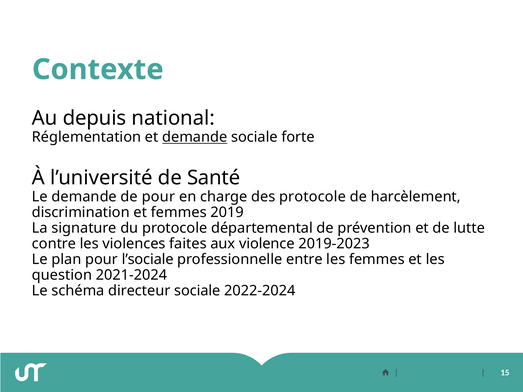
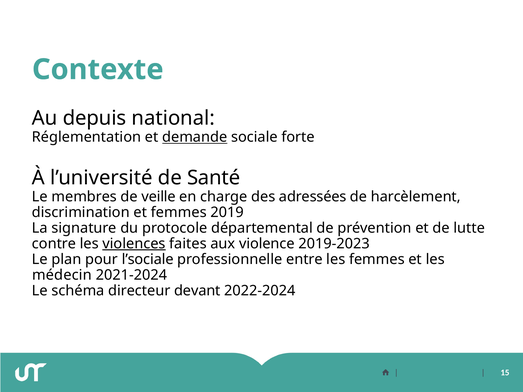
Le demande: demande -> membres
de pour: pour -> veille
des protocole: protocole -> adressées
violences underline: none -> present
question: question -> médecin
directeur sociale: sociale -> devant
